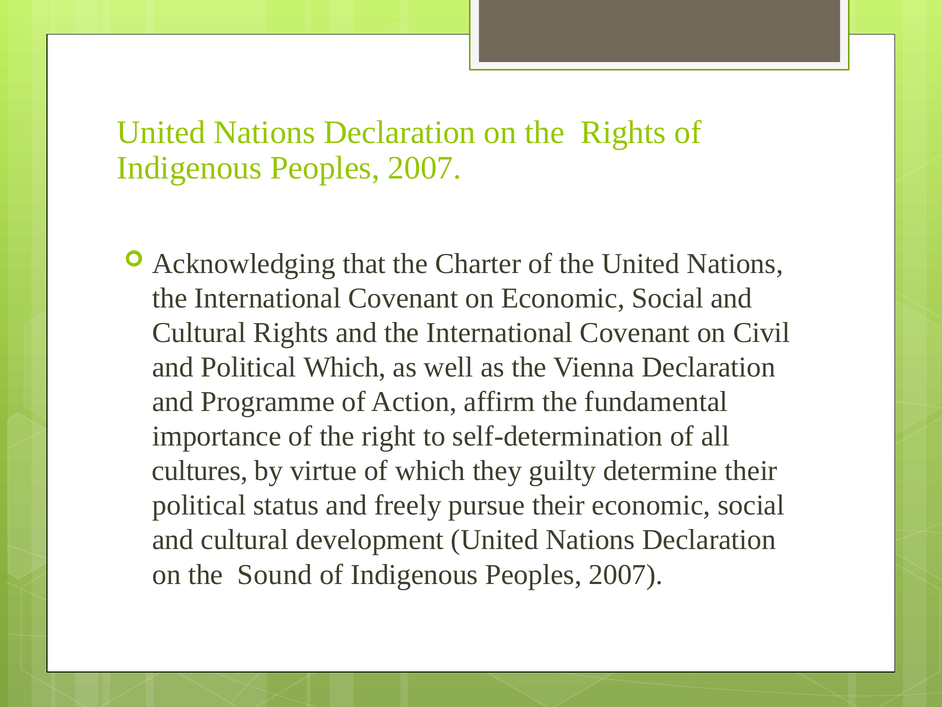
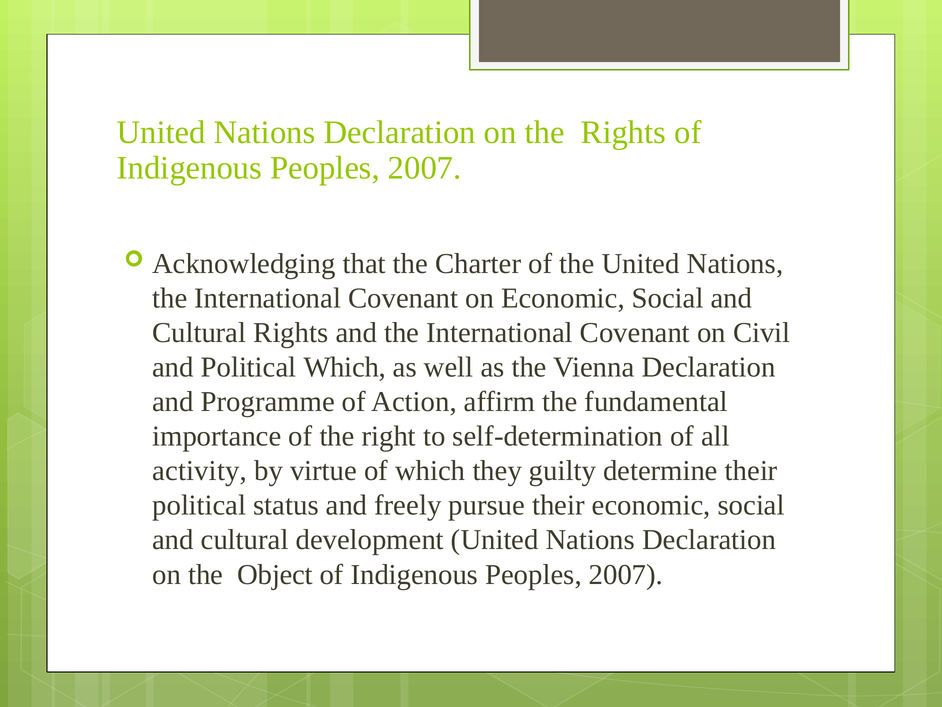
cultures: cultures -> activity
Sound: Sound -> Object
